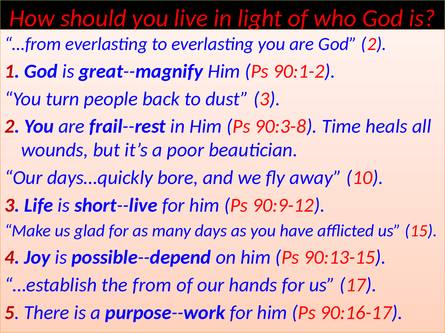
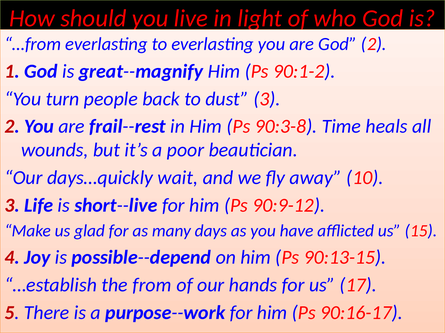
bore: bore -> wait
